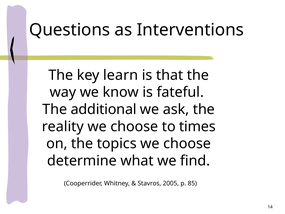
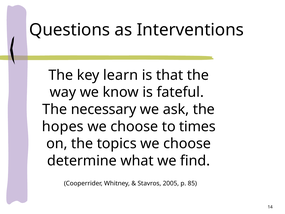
additional: additional -> necessary
reality: reality -> hopes
